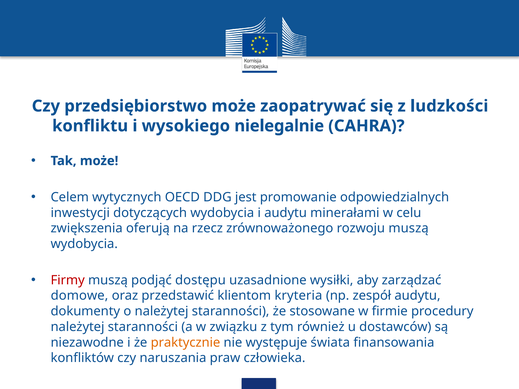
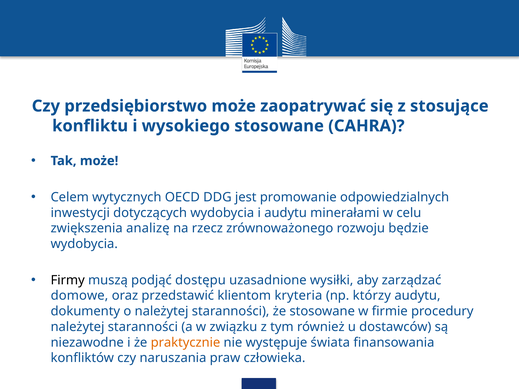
ludzkości: ludzkości -> stosujące
wysokiego nielegalnie: nielegalnie -> stosowane
oferują: oferują -> analizę
rozwoju muszą: muszą -> będzie
Firmy colour: red -> black
zespół: zespół -> którzy
